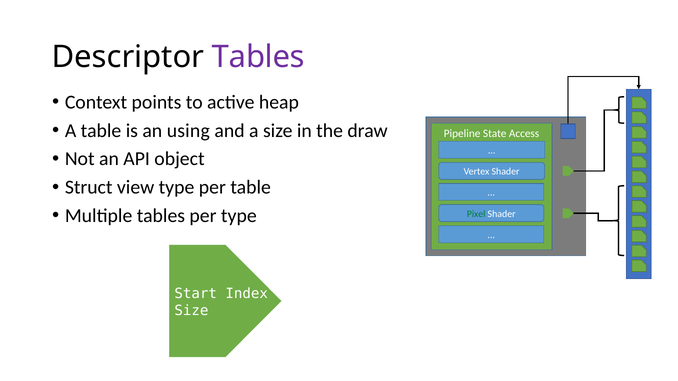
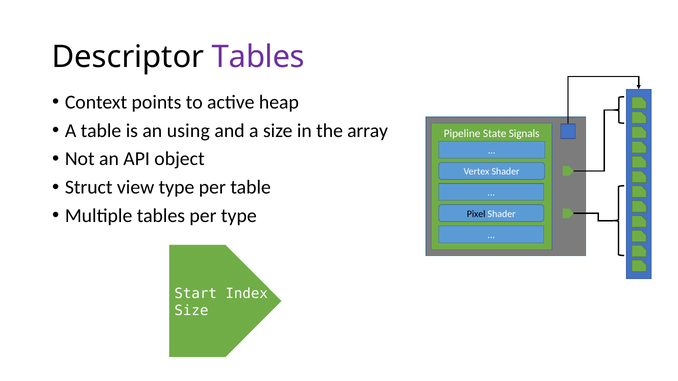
draw: draw -> array
Access: Access -> Signals
Pixel colour: green -> black
